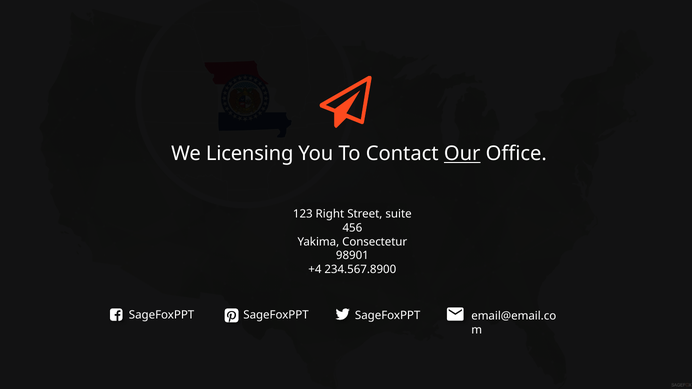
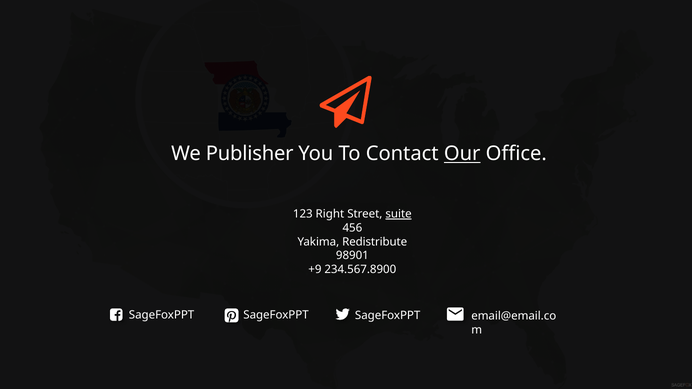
Licensing: Licensing -> Publisher
suite underline: none -> present
Consectetur: Consectetur -> Redistribute
+4: +4 -> +9
